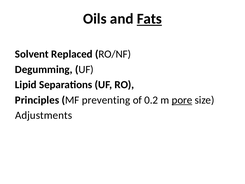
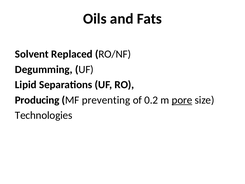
Fats underline: present -> none
Principles: Principles -> Producing
Adjustments: Adjustments -> Technologies
